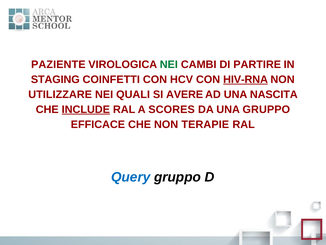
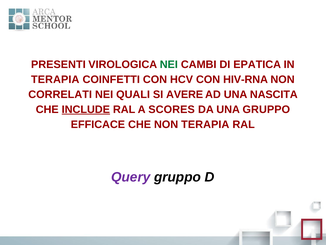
PAZIENTE: PAZIENTE -> PRESENTI
PARTIRE: PARTIRE -> EPATICA
STAGING at (55, 79): STAGING -> TERAPIA
HIV-RNA underline: present -> none
UTILIZZARE: UTILIZZARE -> CORRELATI
NON TERAPIE: TERAPIE -> TERAPIA
Query colour: blue -> purple
